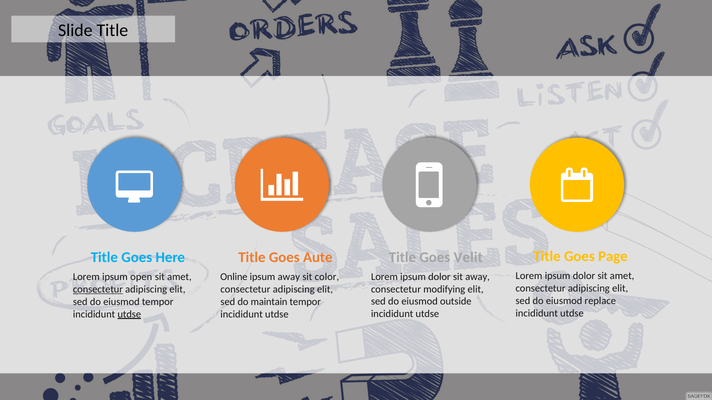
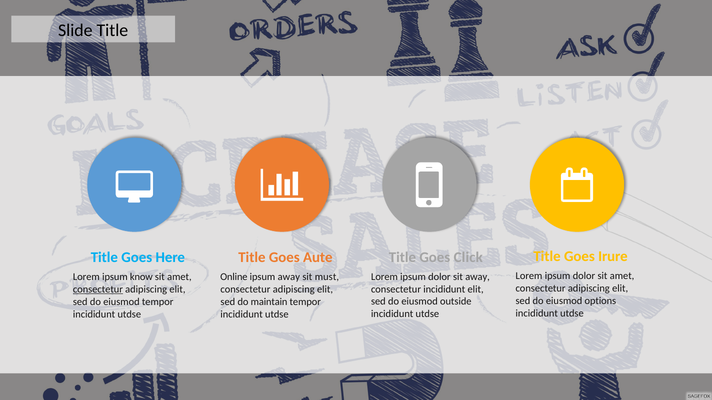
Page: Page -> Irure
Velit: Velit -> Click
open: open -> know
color: color -> must
consectetur modifying: modifying -> incididunt
replace: replace -> options
utdse at (129, 314) underline: present -> none
